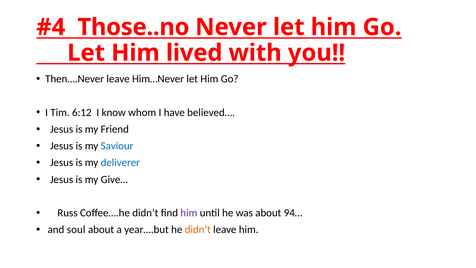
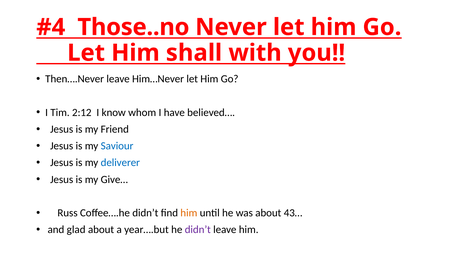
lived: lived -> shall
6:12: 6:12 -> 2:12
him at (189, 213) colour: purple -> orange
94…: 94… -> 43…
soul: soul -> glad
didn’t at (198, 230) colour: orange -> purple
